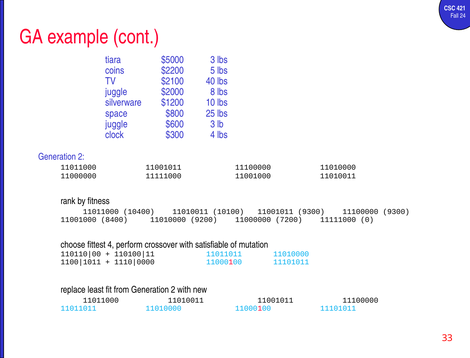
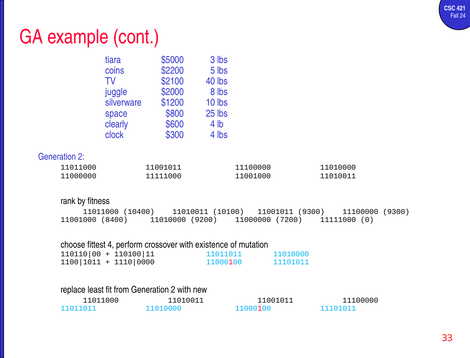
juggle at (116, 124): juggle -> clearly
$600 3: 3 -> 4
satisfiable: satisfiable -> existence
